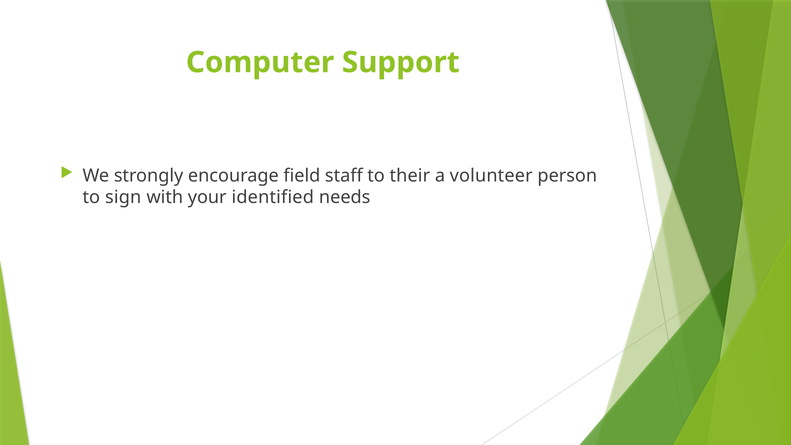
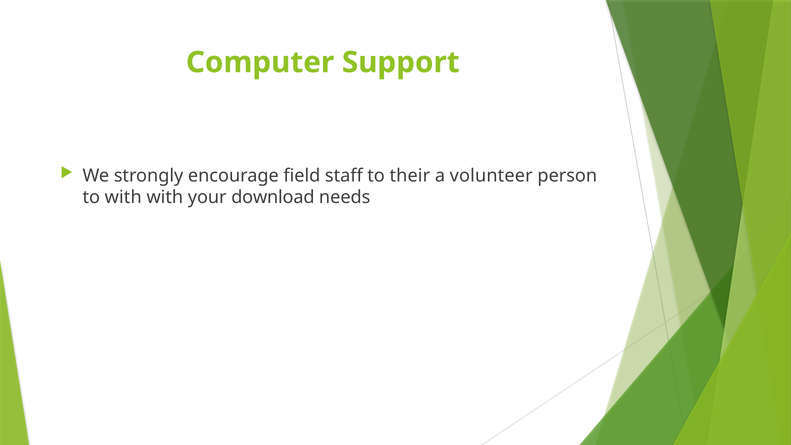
to sign: sign -> with
identified: identified -> download
